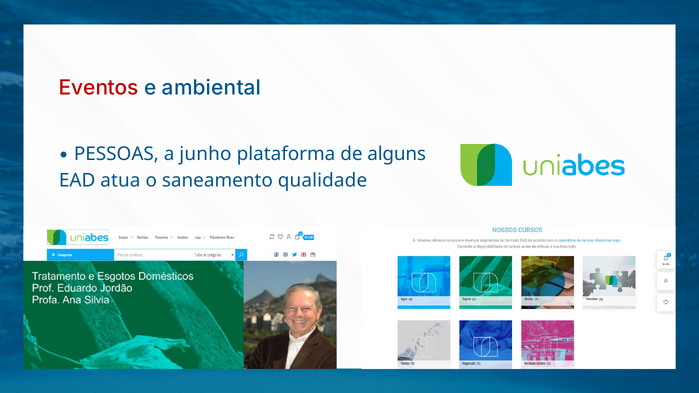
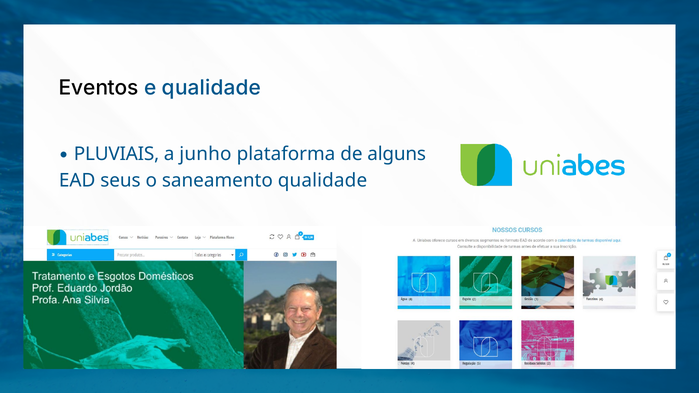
Eventos colour: red -> black
e ambiental: ambiental -> qualidade
PESSOAS: PESSOAS -> PLUVIAIS
atua: atua -> seus
